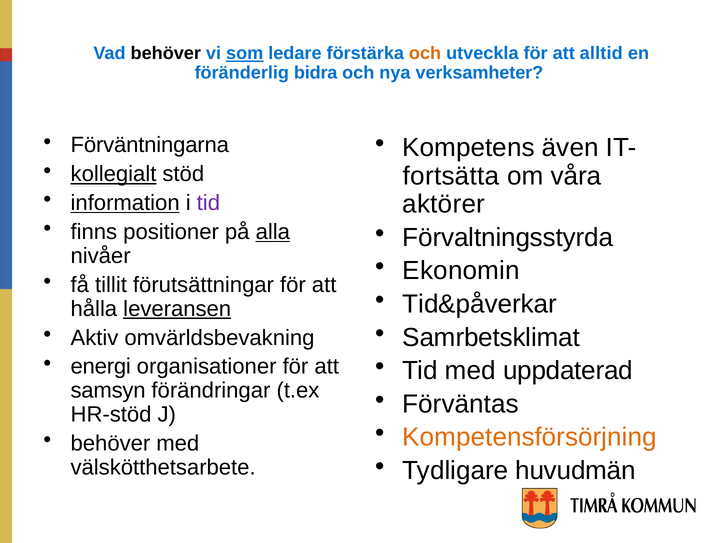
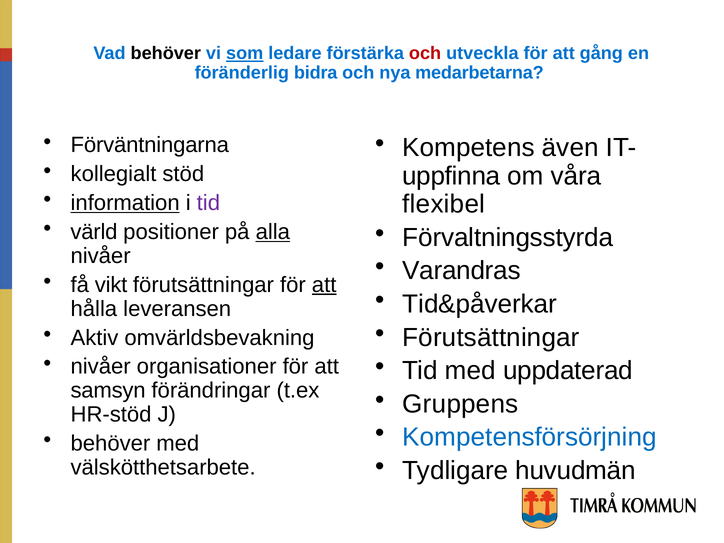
och at (425, 53) colour: orange -> red
alltid: alltid -> gång
verksamheter: verksamheter -> medarbetarna
kollegialt underline: present -> none
fortsätta: fortsätta -> uppfinna
aktörer: aktörer -> flexibel
finns: finns -> värld
Ekonomin: Ekonomin -> Varandras
tillit: tillit -> vikt
att at (324, 285) underline: none -> present
leveransen underline: present -> none
Samrbetsklimat at (491, 337): Samrbetsklimat -> Förutsättningar
energi at (101, 367): energi -> nivåer
Förväntas: Förväntas -> Gruppens
Kompetensförsörjning colour: orange -> blue
